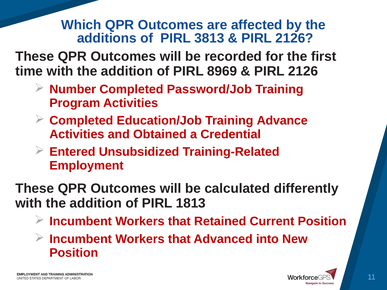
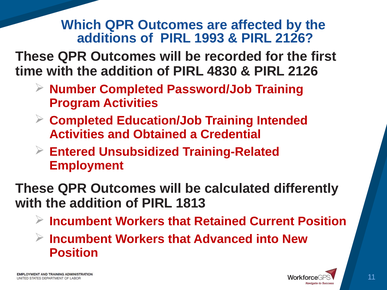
3813: 3813 -> 1993
8969: 8969 -> 4830
Advance: Advance -> Intended
